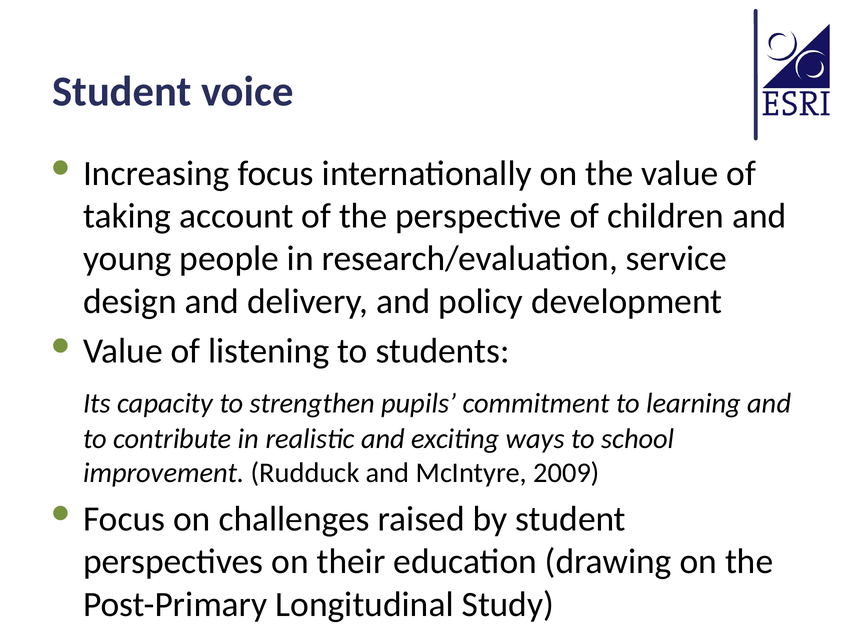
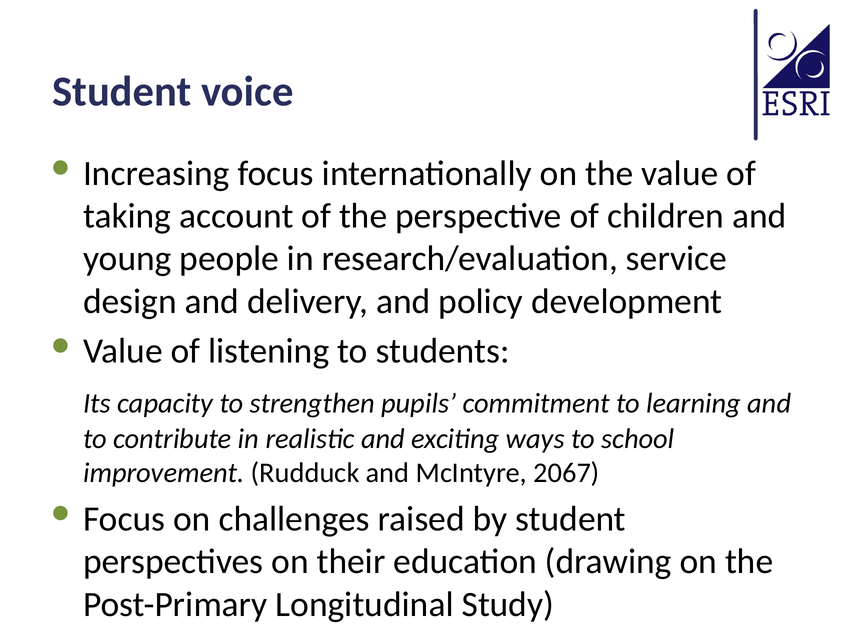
2009: 2009 -> 2067
